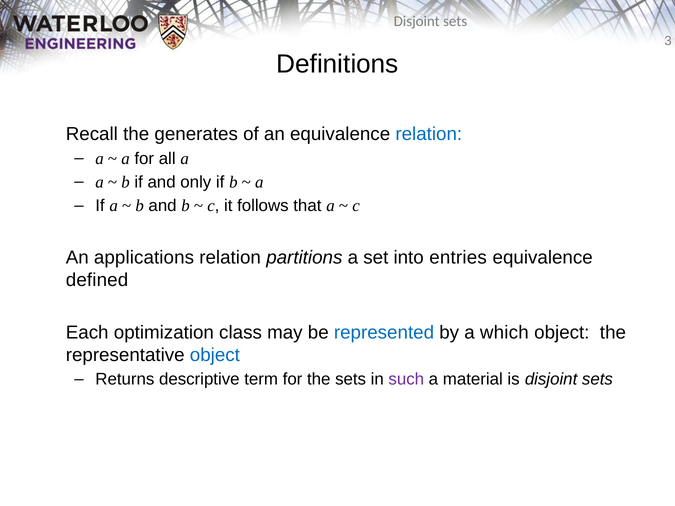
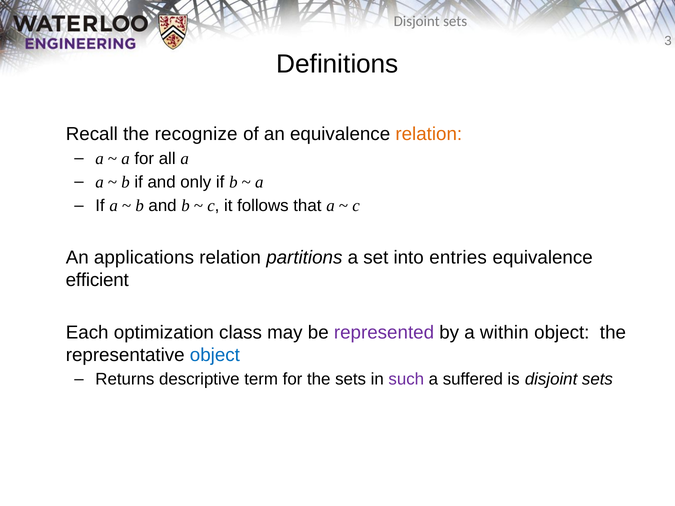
generates: generates -> recognize
relation at (429, 134) colour: blue -> orange
defined: defined -> efficient
represented colour: blue -> purple
which: which -> within
material: material -> suffered
